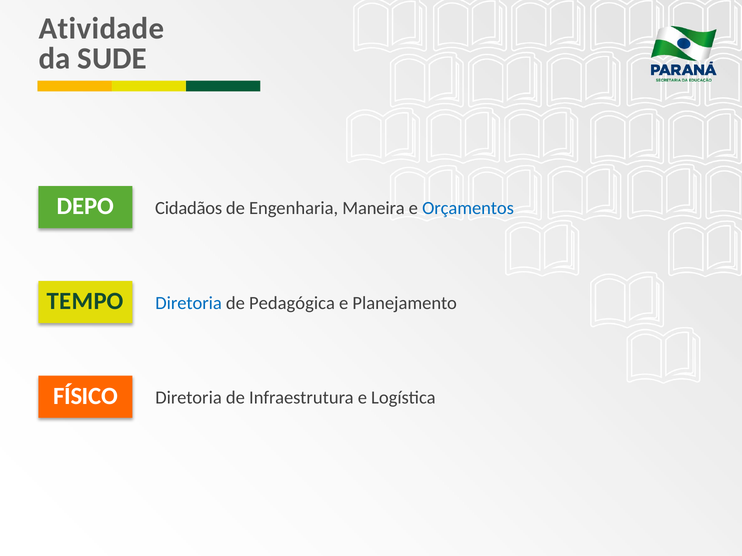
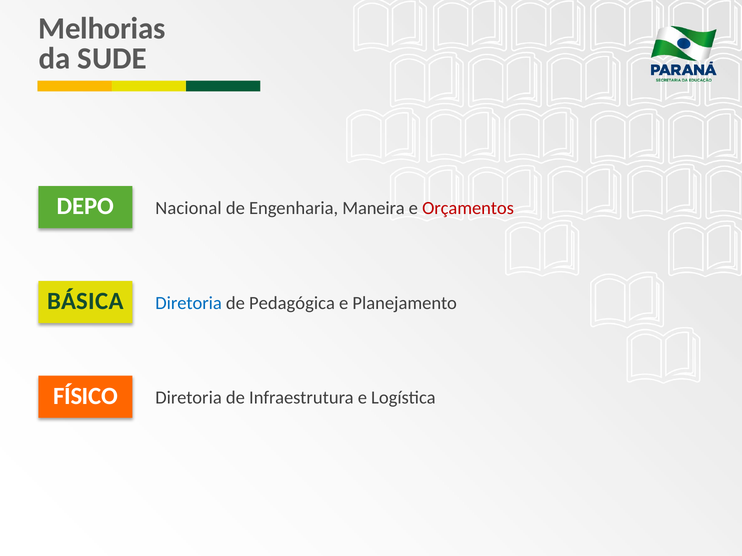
Atividade: Atividade -> Melhorias
Cidadãos: Cidadãos -> Nacional
Orçamentos colour: blue -> red
TEMPO: TEMPO -> BÁSICA
